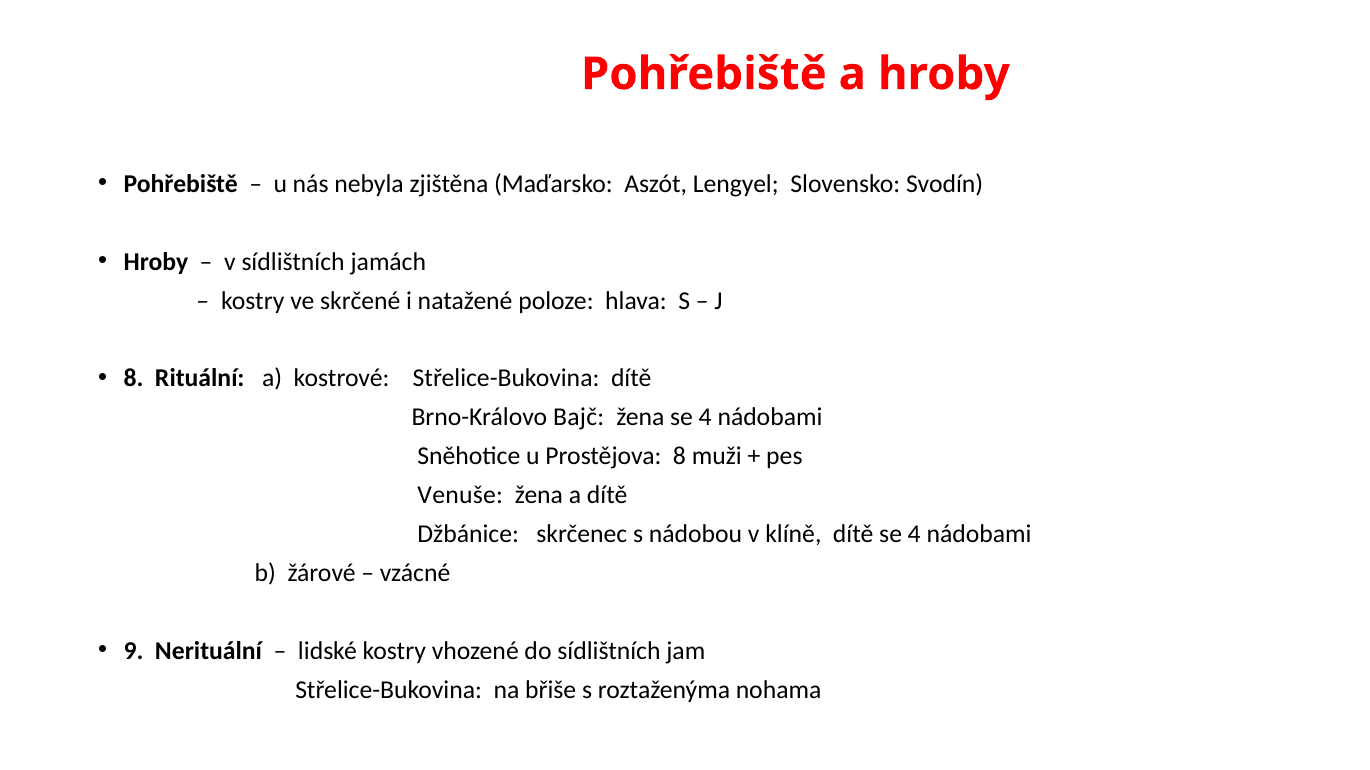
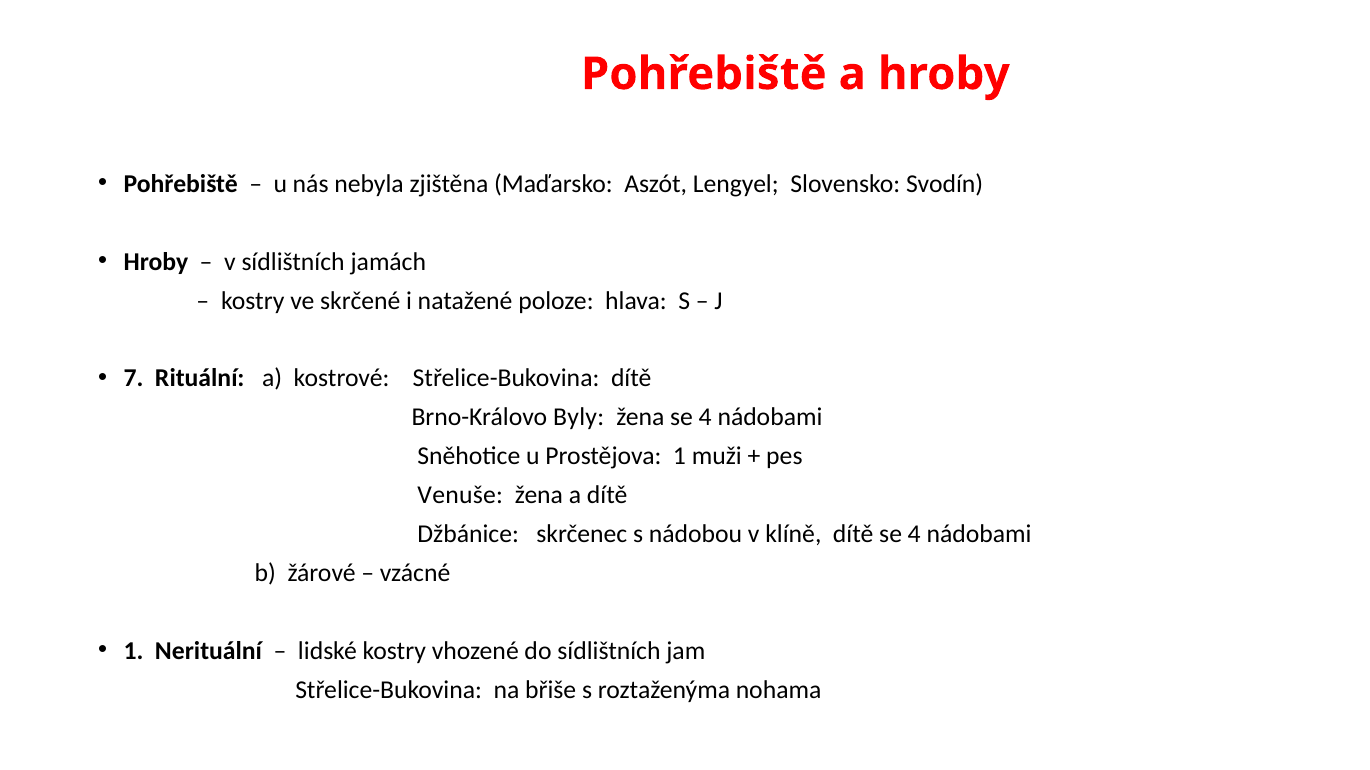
8 at (134, 379): 8 -> 7
Bajč: Bajč -> Byly
Prostějova 8: 8 -> 1
9 at (134, 651): 9 -> 1
